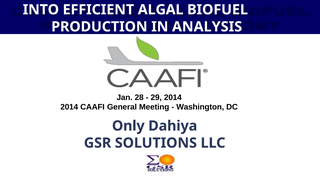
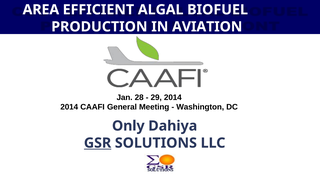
INTO: INTO -> AREA
ANALYSIS: ANALYSIS -> AVIATION
GSR underline: none -> present
